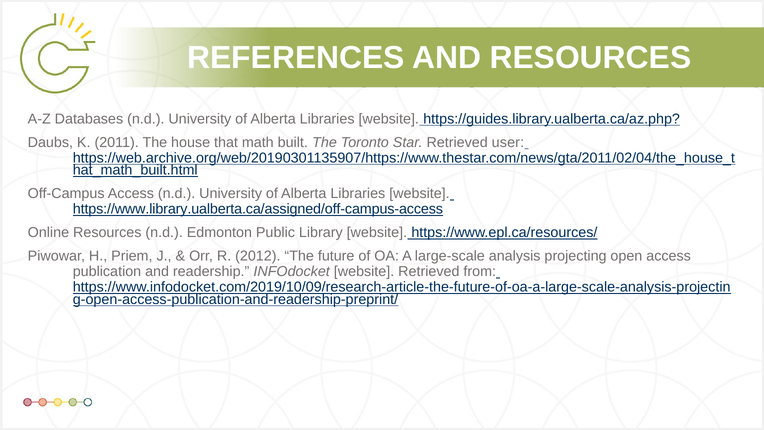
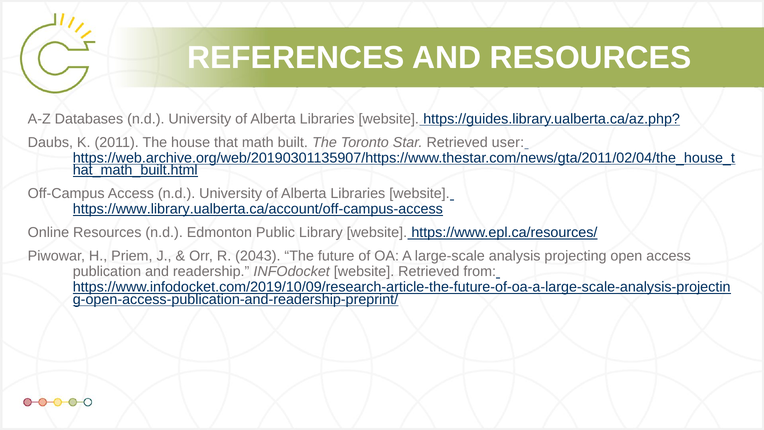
https://www.library.ualberta.ca/assigned/off-campus-access: https://www.library.ualberta.ca/assigned/off-campus-access -> https://www.library.ualberta.ca/account/off-campus-access
2012: 2012 -> 2043
